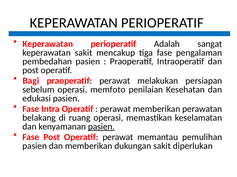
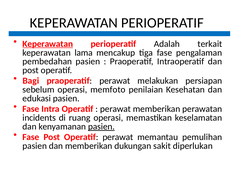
Keperawatan at (48, 44) underline: none -> present
sangat: sangat -> terkait
keperawatan sakit: sakit -> lama
belakang: belakang -> incidents
